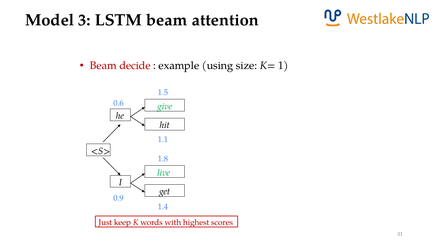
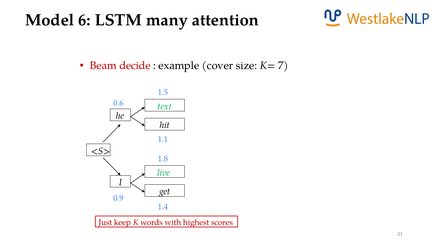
3: 3 -> 6
LSTM beam: beam -> many
using: using -> cover
1: 1 -> 7
give: give -> text
